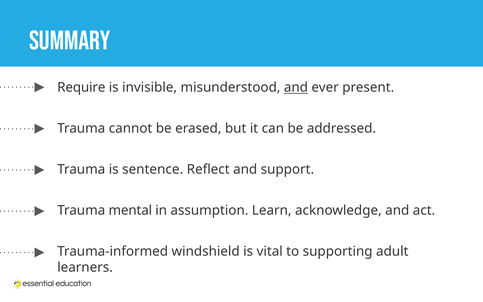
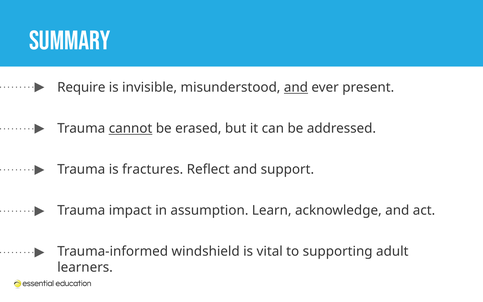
cannot underline: none -> present
sentence: sentence -> fractures
mental: mental -> impact
